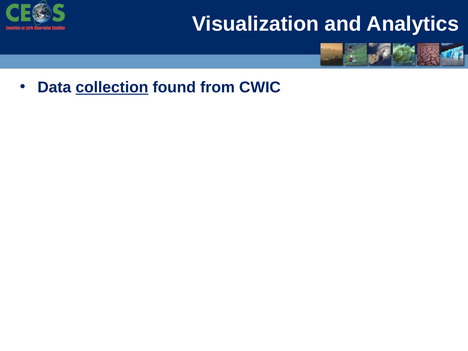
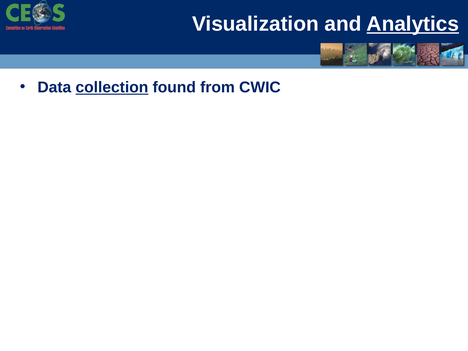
Analytics underline: none -> present
